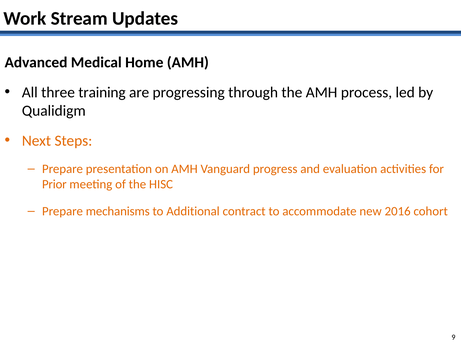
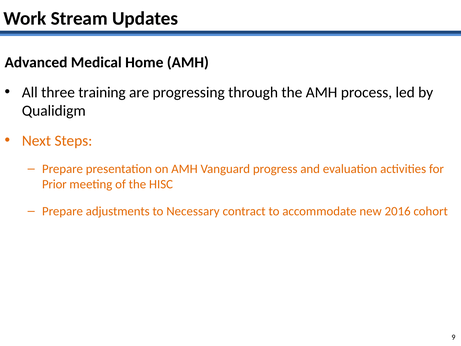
mechanisms: mechanisms -> adjustments
Additional: Additional -> Necessary
